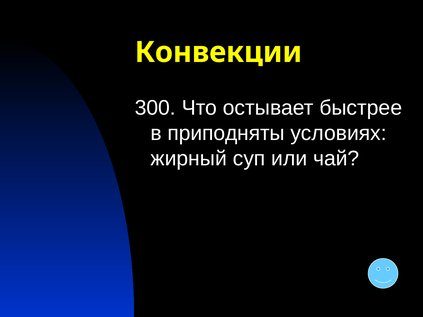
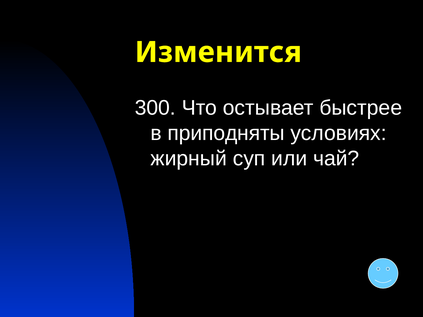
Конвекции: Конвекции -> Изменится
